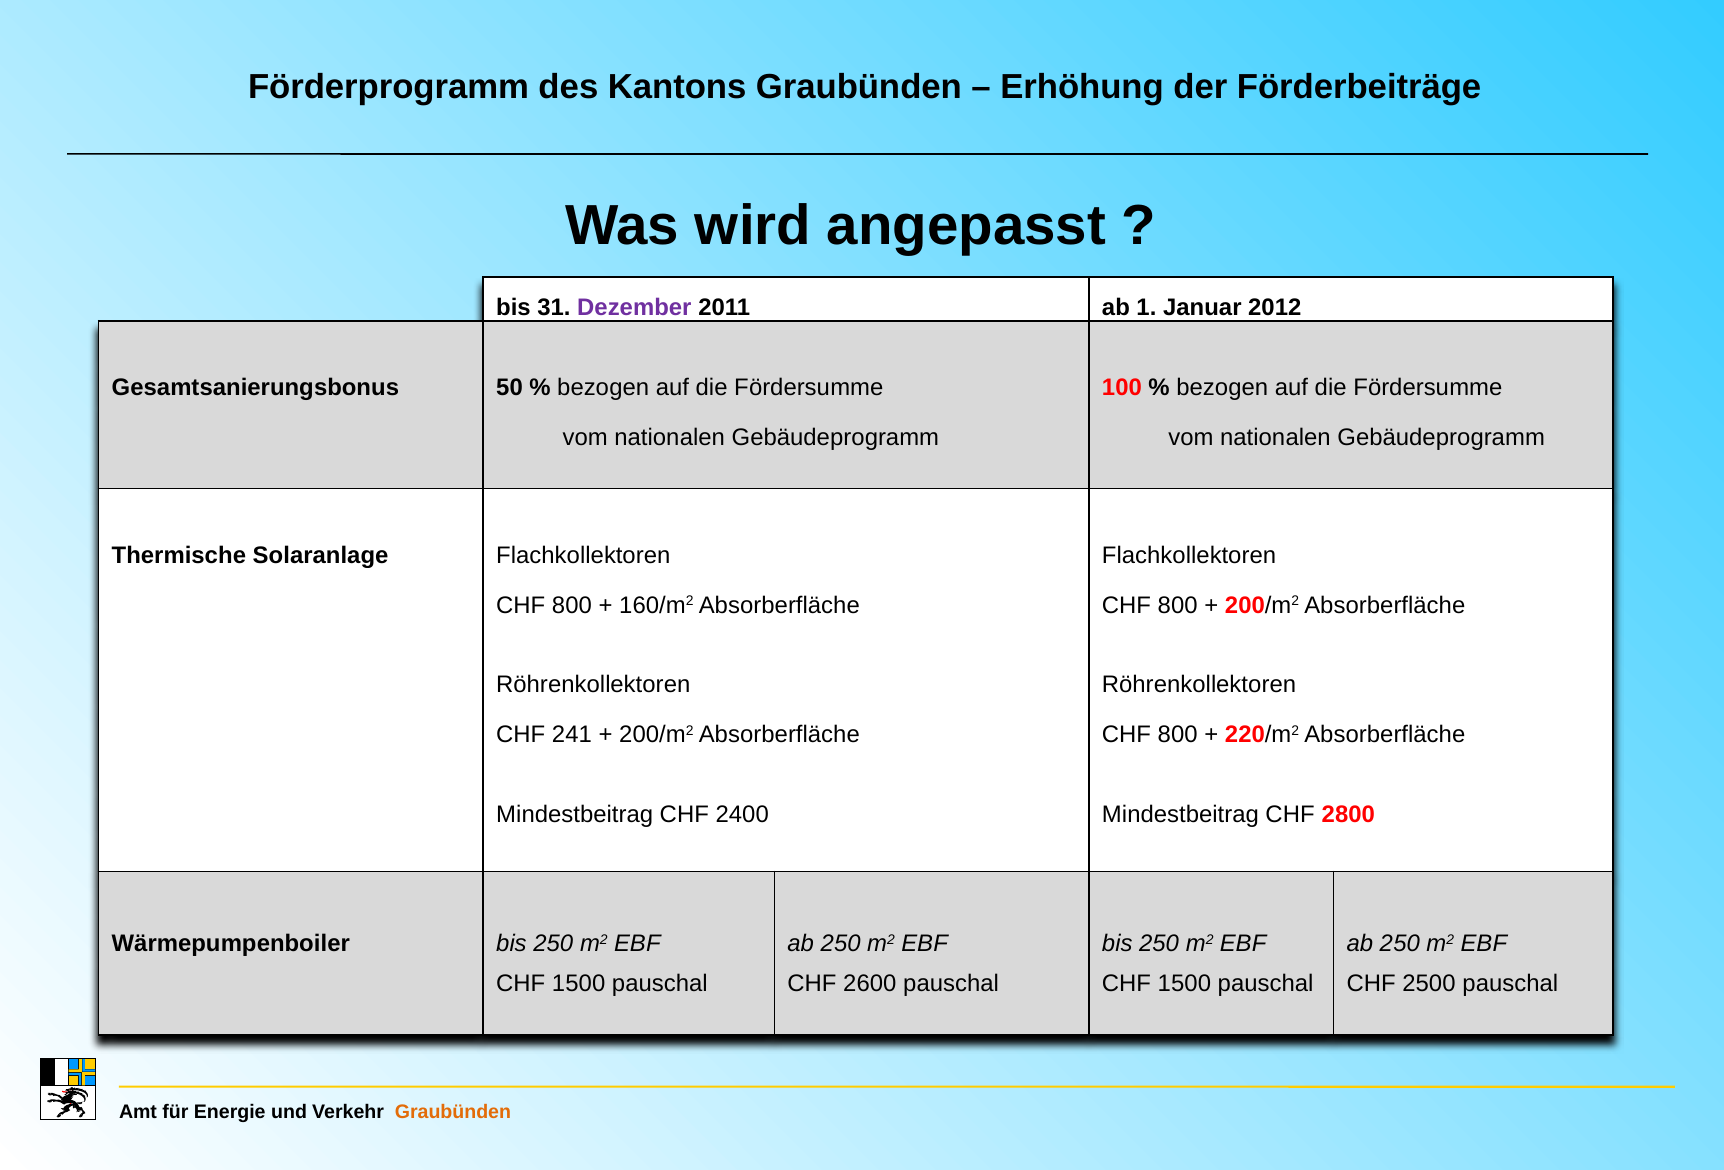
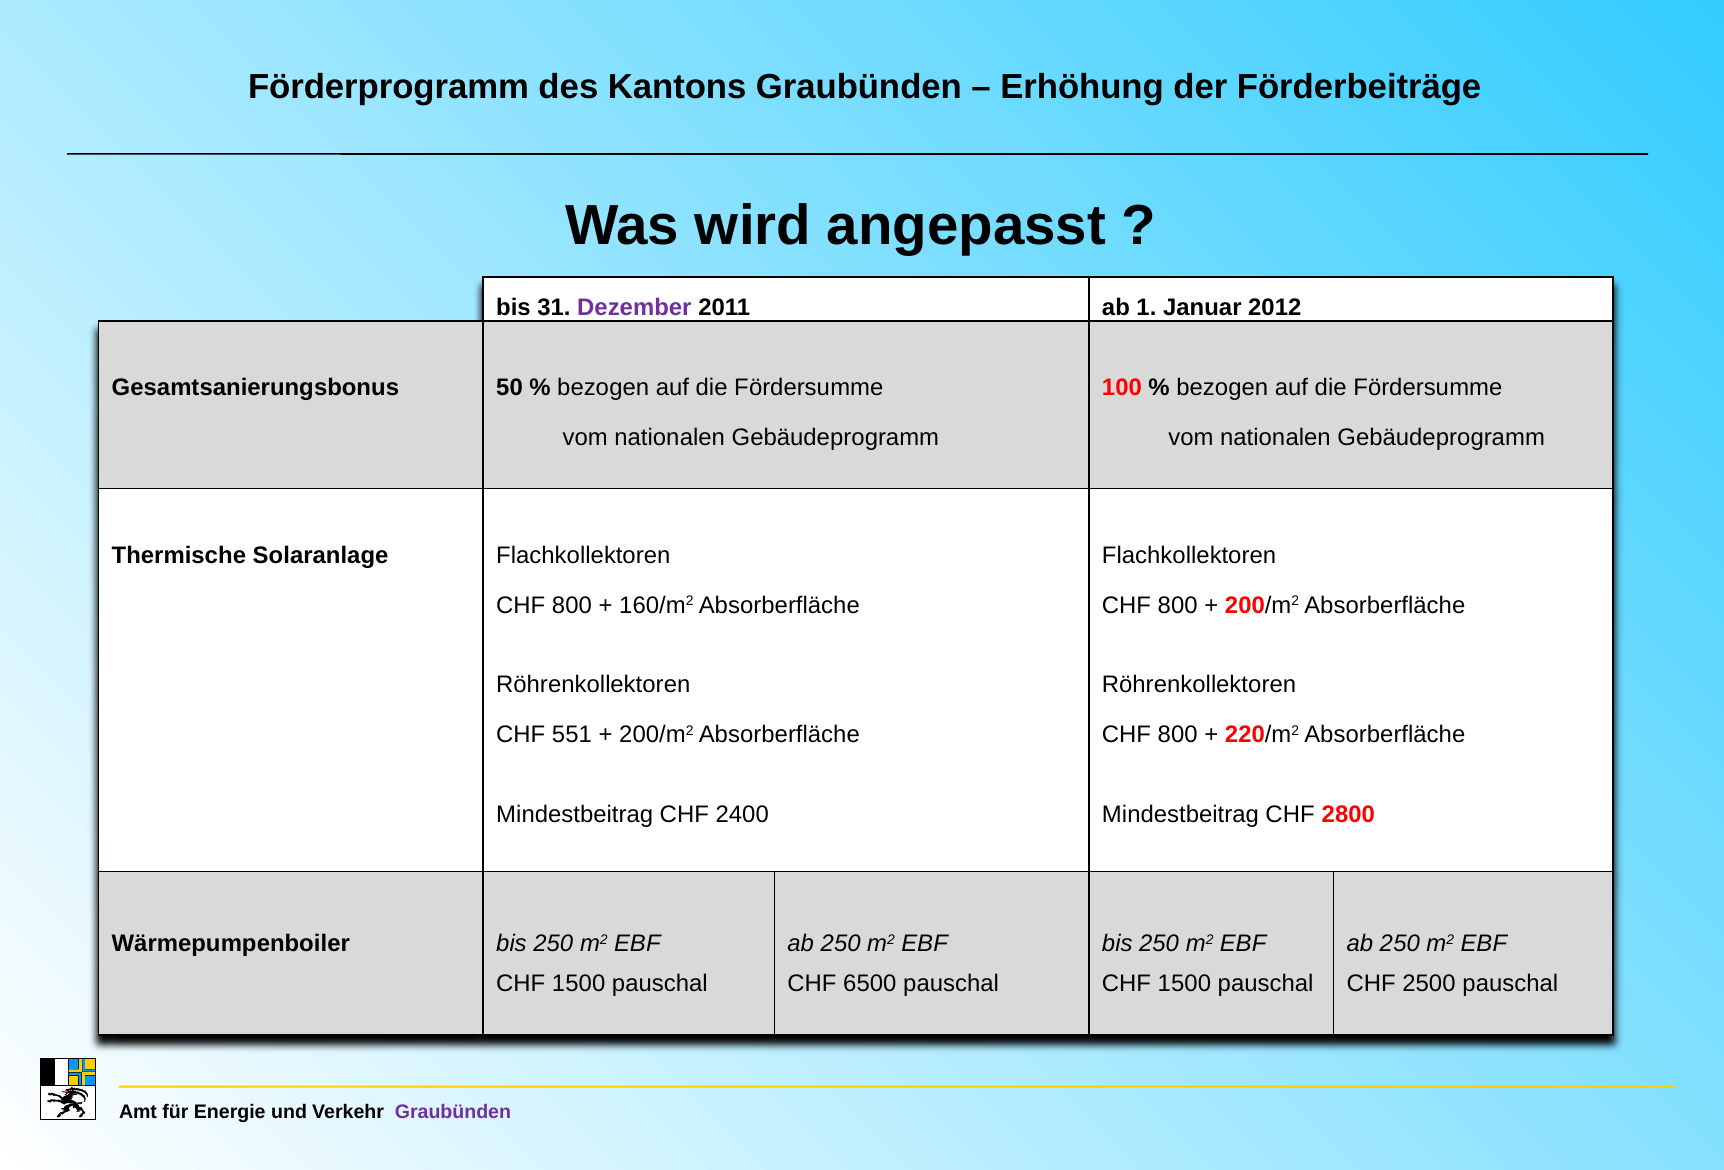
241: 241 -> 551
2600: 2600 -> 6500
Graubünden at (453, 1112) colour: orange -> purple
